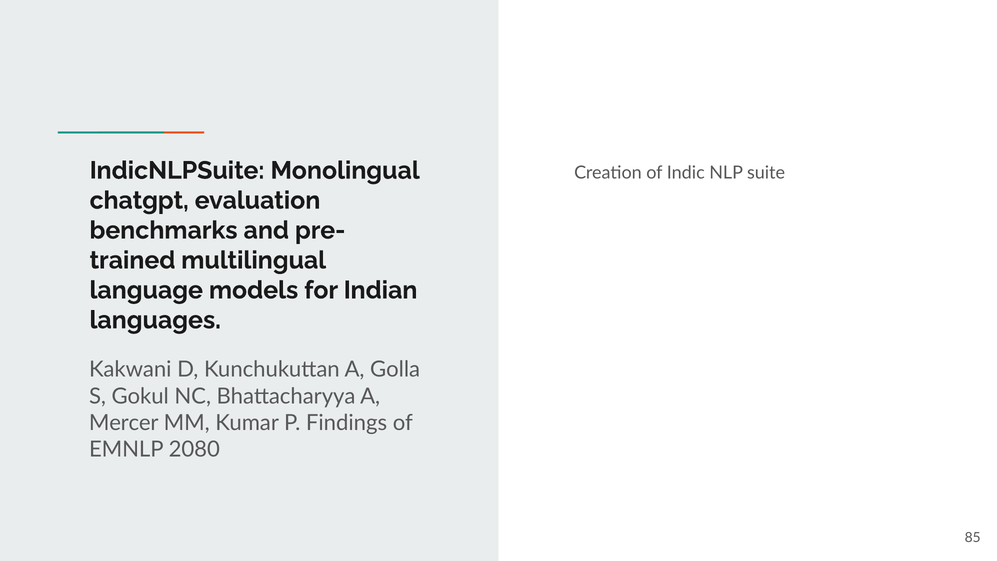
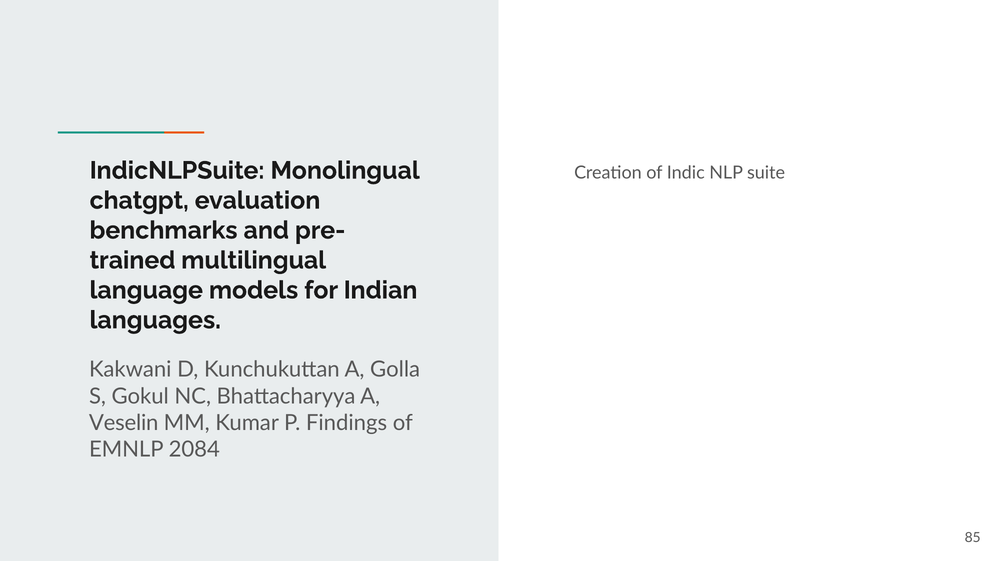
Mercer: Mercer -> Veselin
2080: 2080 -> 2084
